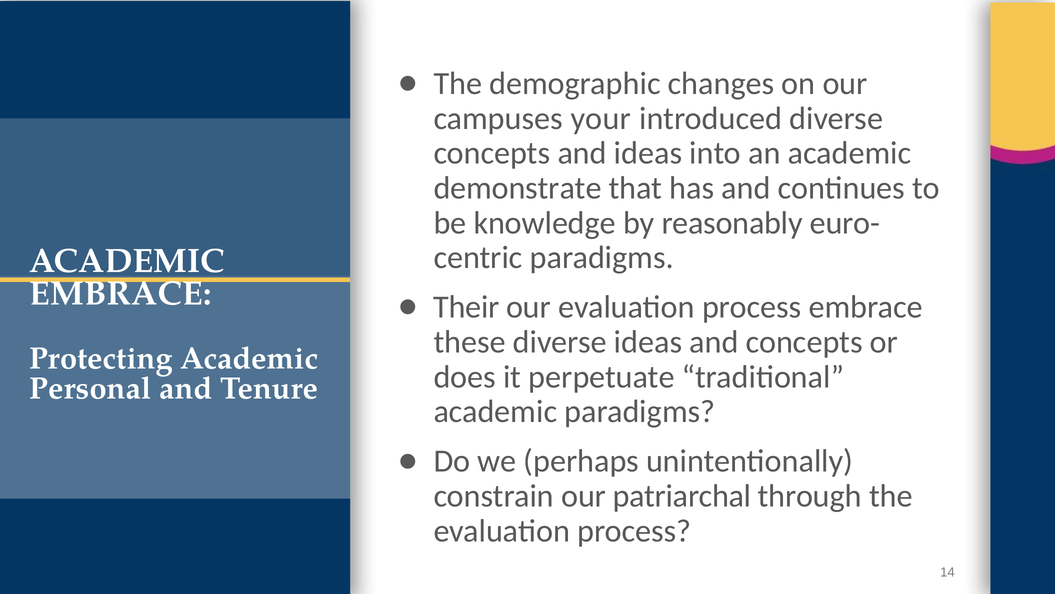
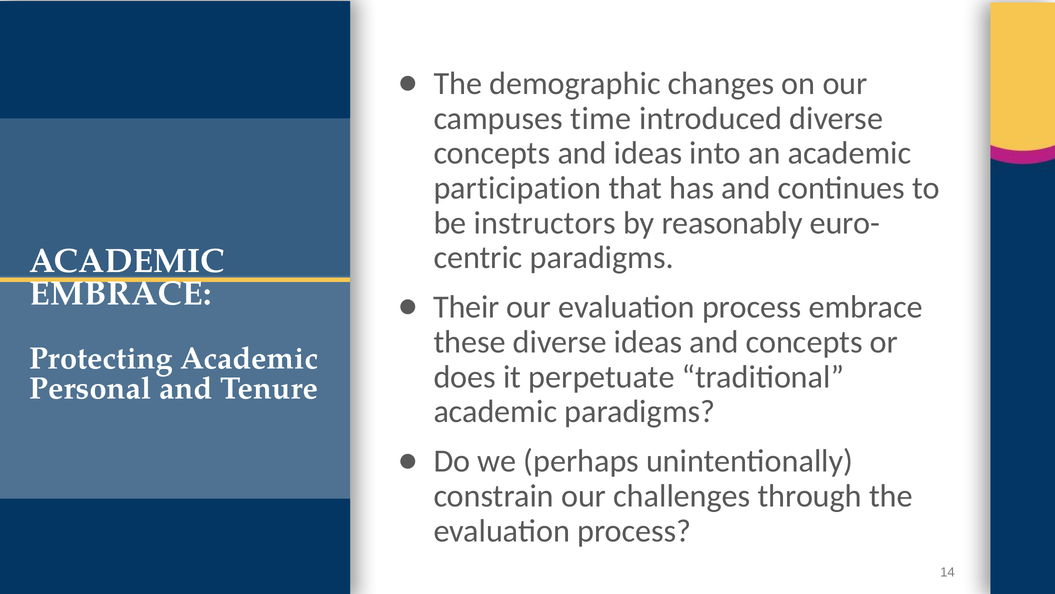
your: your -> time
demonstrate: demonstrate -> participation
knowledge: knowledge -> instructors
patriarchal: patriarchal -> challenges
